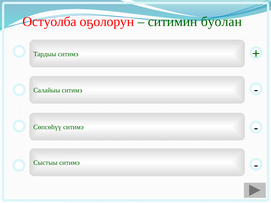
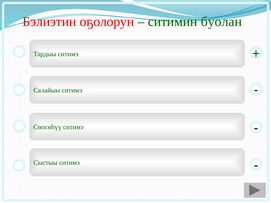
Остуолба: Остуолба -> Бэлиэтин
